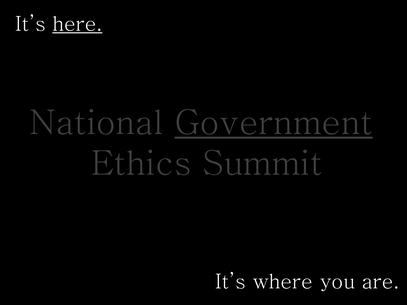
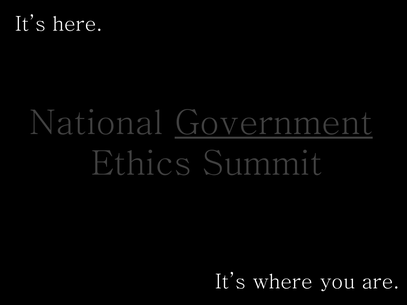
here underline: present -> none
